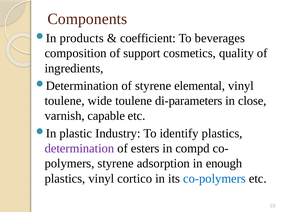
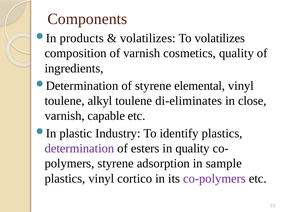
coefficient at (148, 38): coefficient -> volatilizes
To beverages: beverages -> volatilizes
of support: support -> varnish
wide: wide -> alkyl
di-parameters: di-parameters -> di-eliminates
in compd: compd -> quality
enough: enough -> sample
co-polymers colour: blue -> purple
